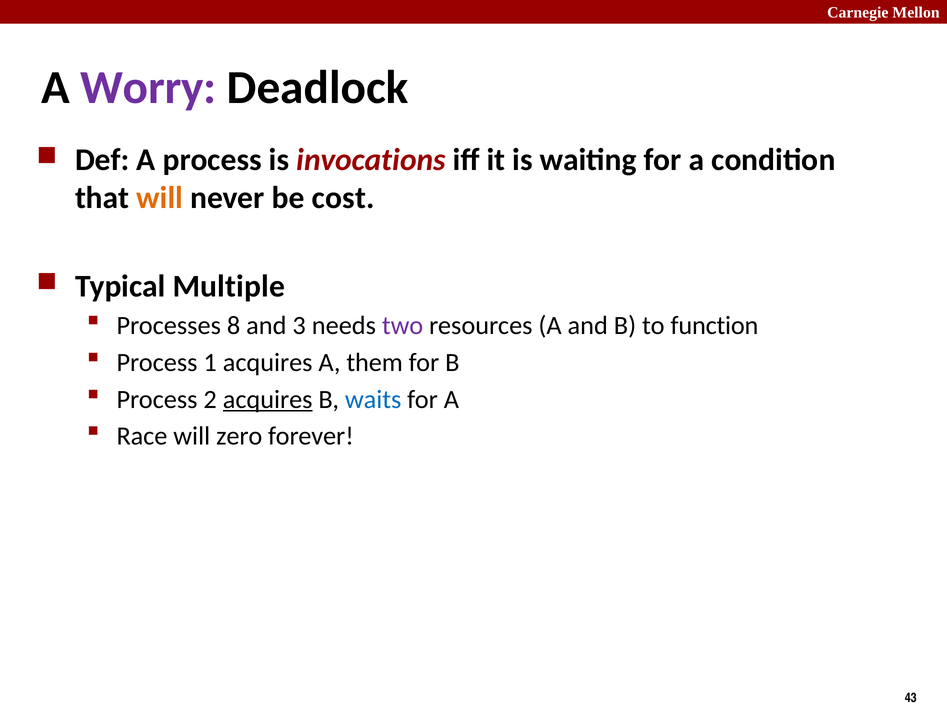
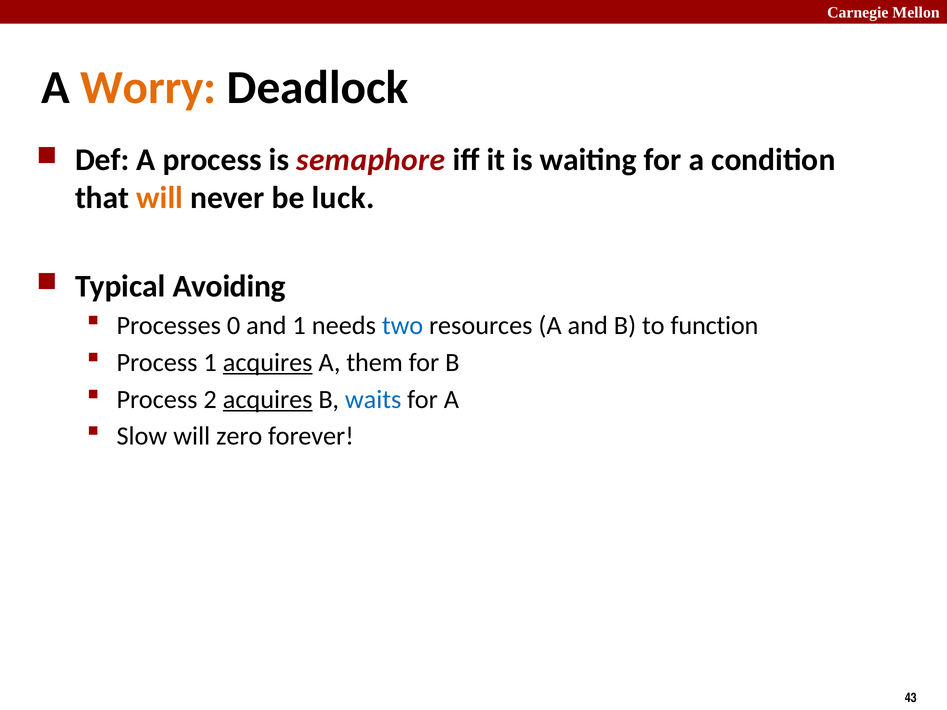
Worry colour: purple -> orange
invocations: invocations -> semaphore
cost: cost -> luck
Multiple: Multiple -> Avoiding
8: 8 -> 0
and 3: 3 -> 1
two colour: purple -> blue
acquires at (268, 363) underline: none -> present
Race: Race -> Slow
